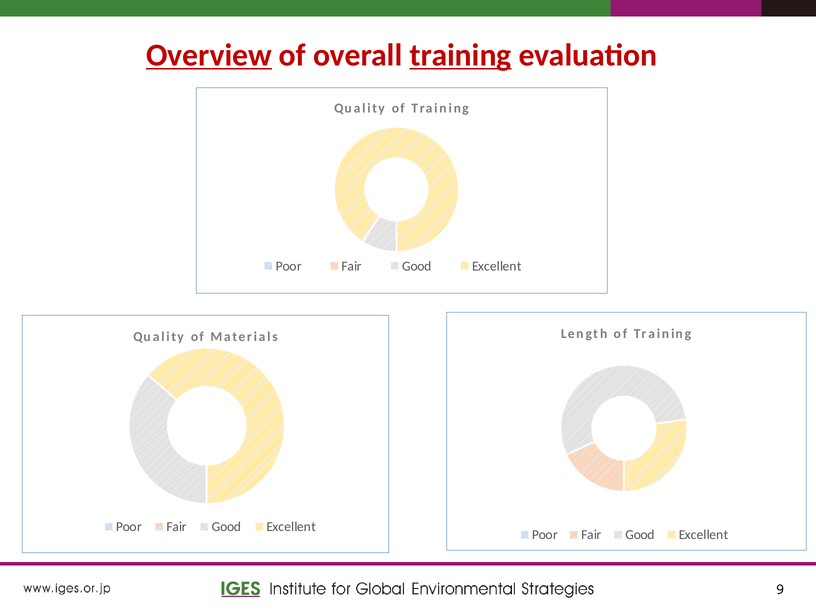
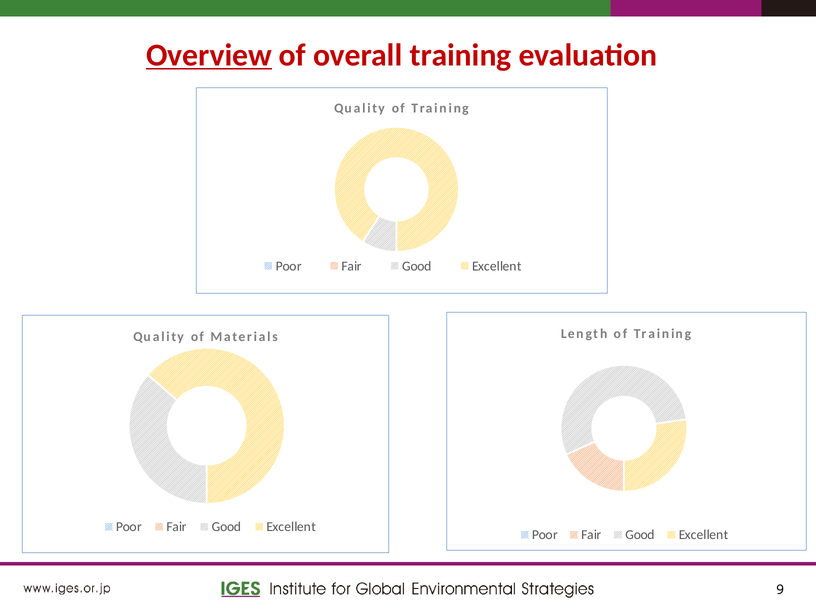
training at (461, 55) underline: present -> none
